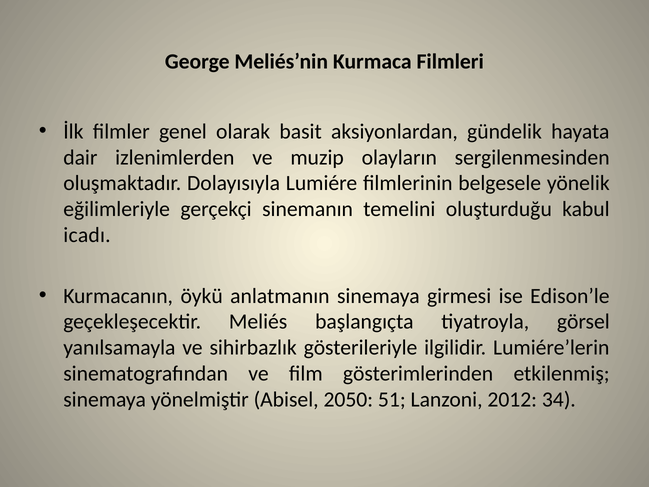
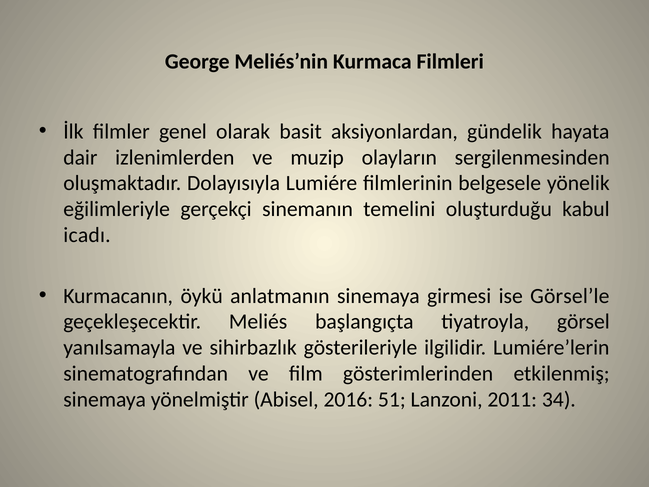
Edison’le: Edison’le -> Görsel’le
2050: 2050 -> 2016
2012: 2012 -> 2011
